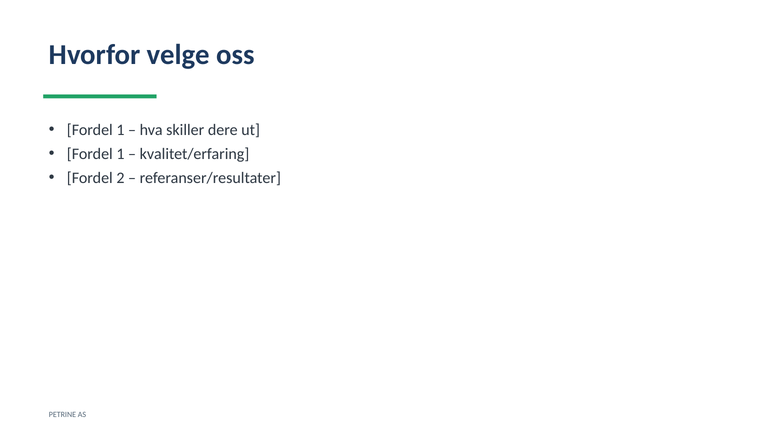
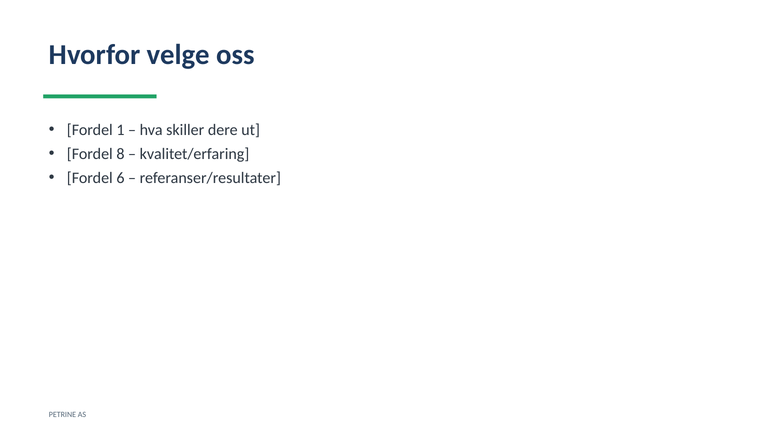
1 at (120, 154): 1 -> 8
2: 2 -> 6
